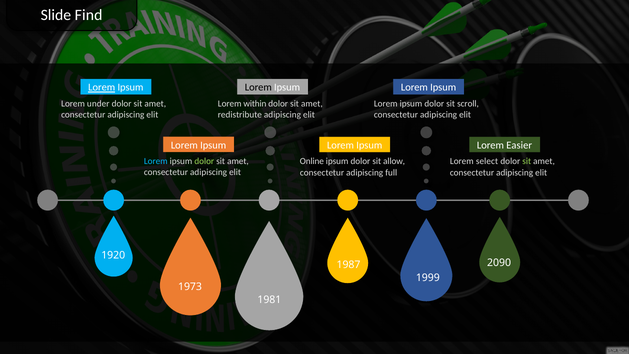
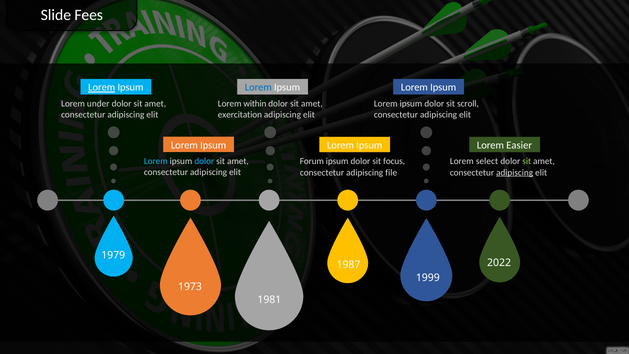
Find: Find -> Fees
Lorem at (258, 87) colour: black -> blue
redistribute: redistribute -> exercitation
dolor at (204, 161) colour: light green -> light blue
Online: Online -> Forum
allow: allow -> focus
full: full -> file
adipiscing at (515, 172) underline: none -> present
1920: 1920 -> 1979
2090: 2090 -> 2022
